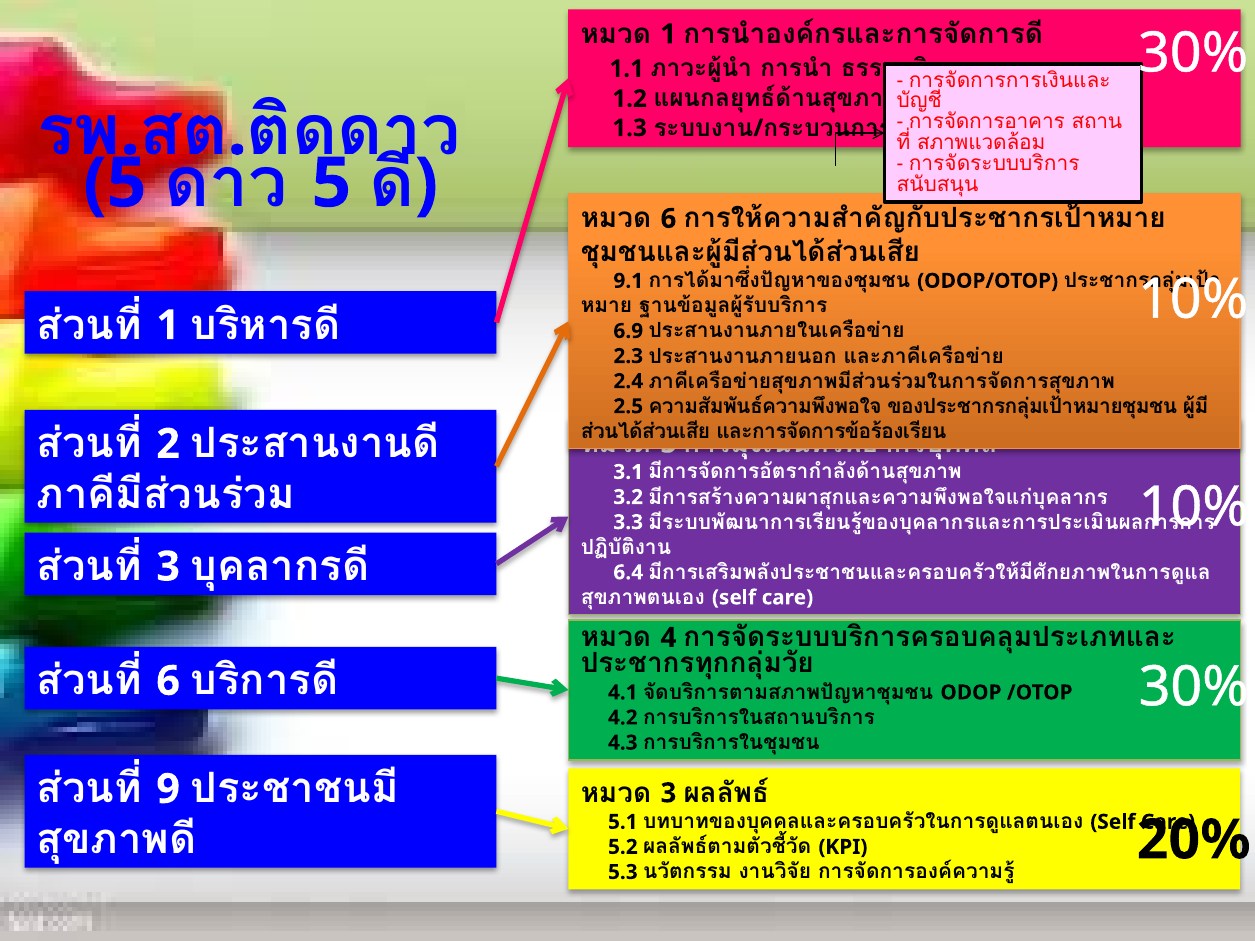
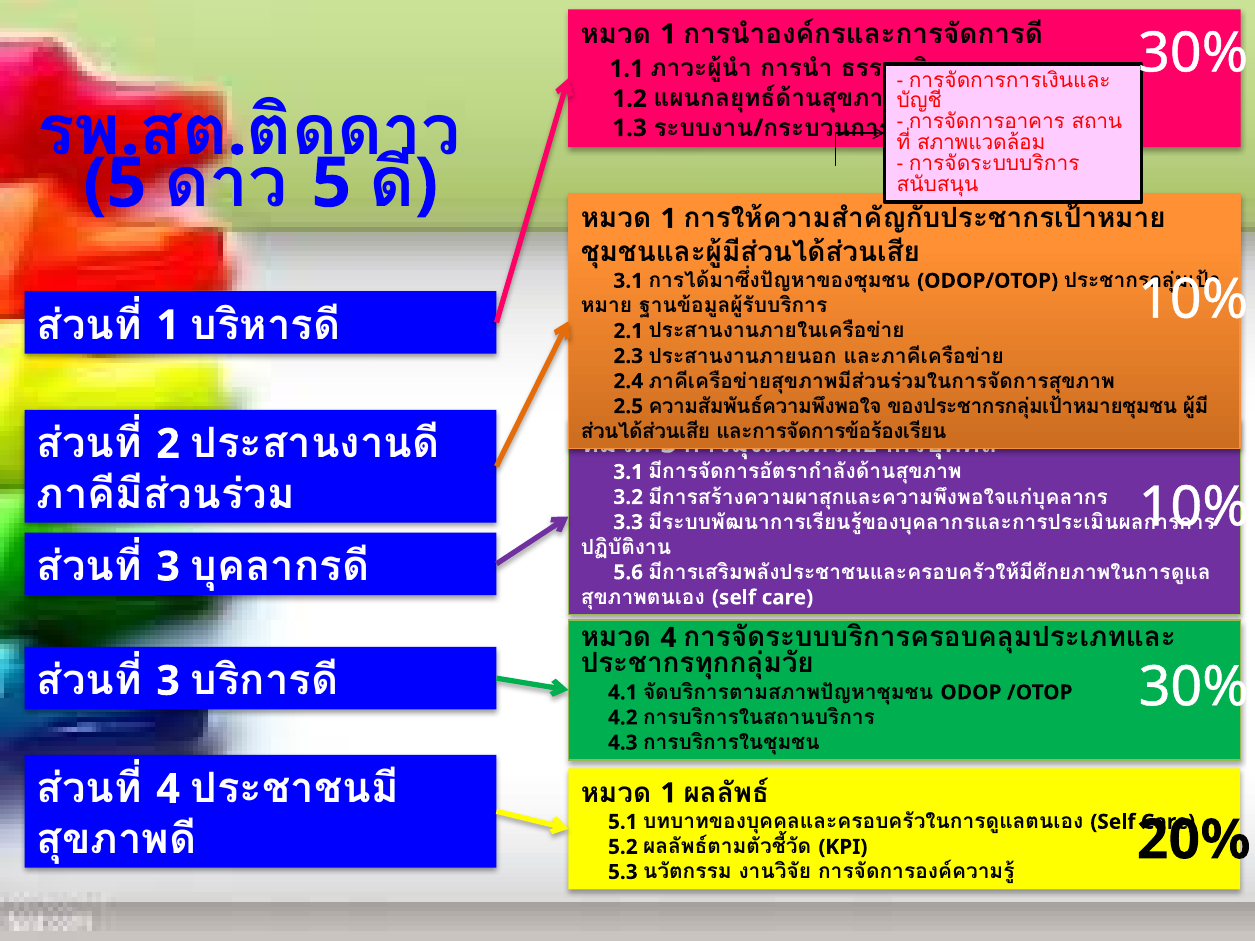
6 at (668, 219): 6 -> 1
9.1 at (628, 281): 9.1 -> 3.1
6.9: 6.9 -> 2.1
6.4: 6.4 -> 5.6
6 at (168, 681): 6 -> 3
9 at (168, 789): 9 -> 4
3 at (668, 793): 3 -> 1
